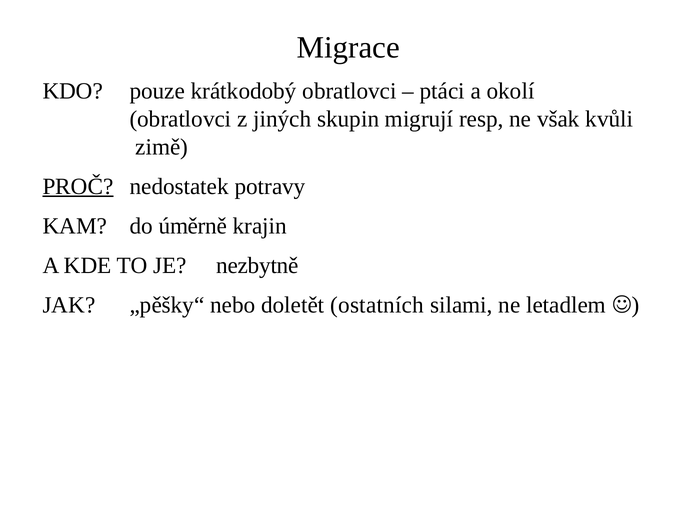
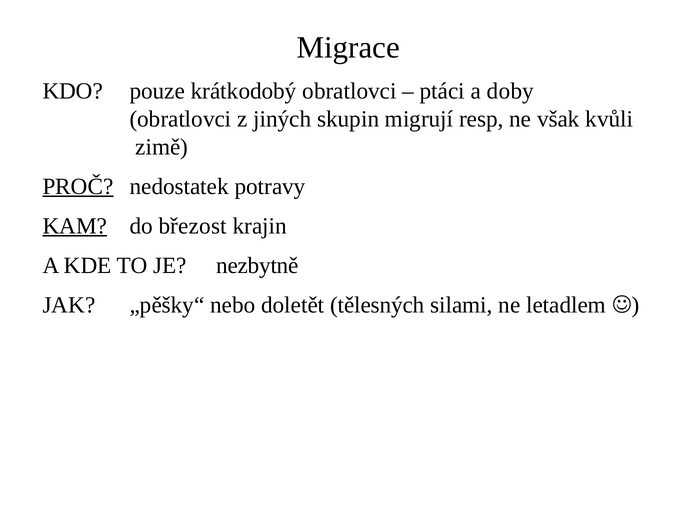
okolí: okolí -> doby
KAM underline: none -> present
úměrně: úměrně -> březost
ostatních: ostatních -> tělesných
